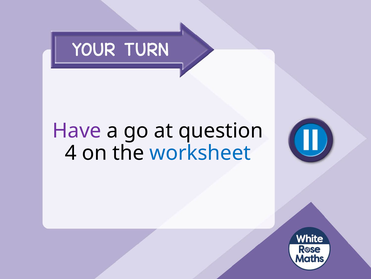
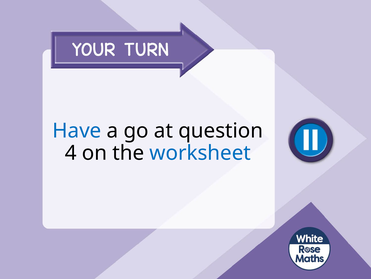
Have colour: purple -> blue
